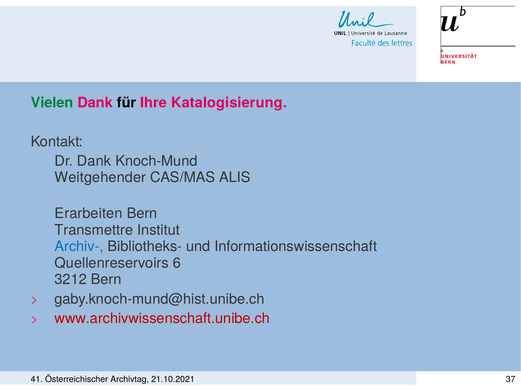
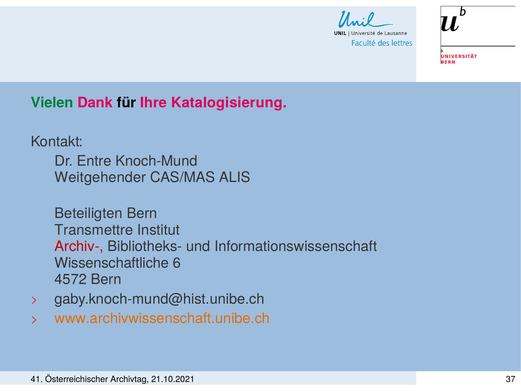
Dr Dank: Dank -> Entre
Erarbeiten: Erarbeiten -> Beteiligten
Archiv- colour: blue -> red
Quellenreservoirs: Quellenreservoirs -> Wissenschaftliche
3212: 3212 -> 4572
www.archivwissenschaft.unibe.ch colour: red -> orange
